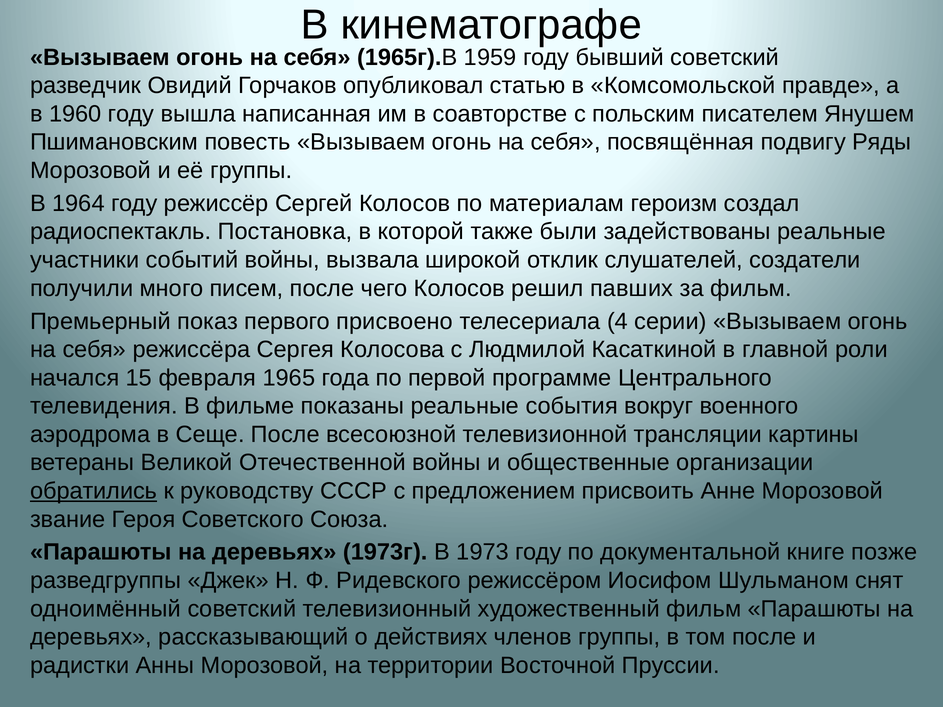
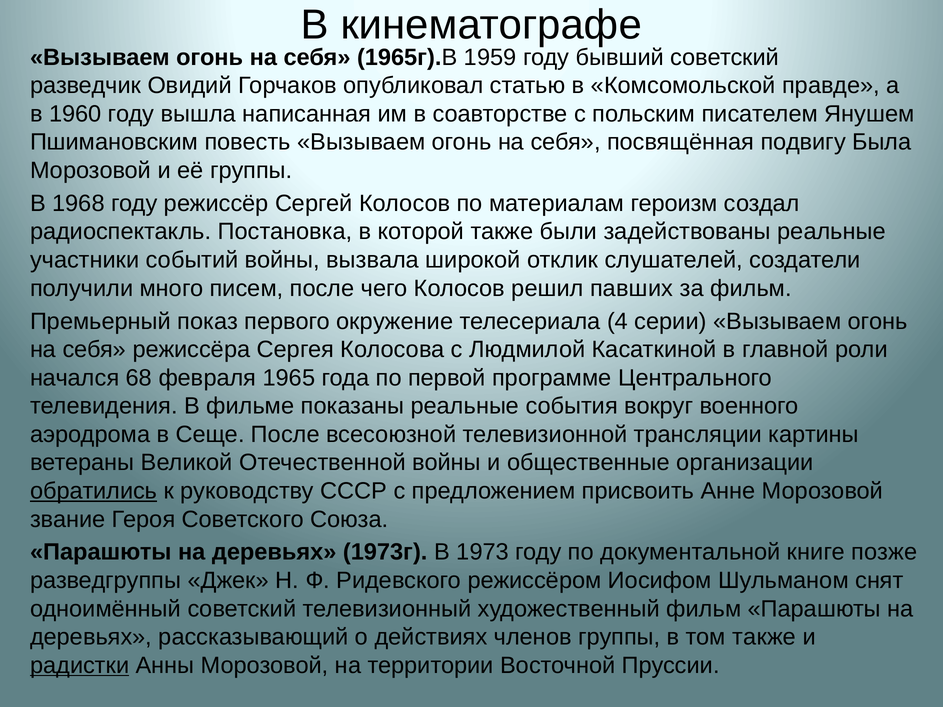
Ряды: Ряды -> Была
1964: 1964 -> 1968
присвоено: присвоено -> окружение
15: 15 -> 68
том после: после -> также
радистки underline: none -> present
